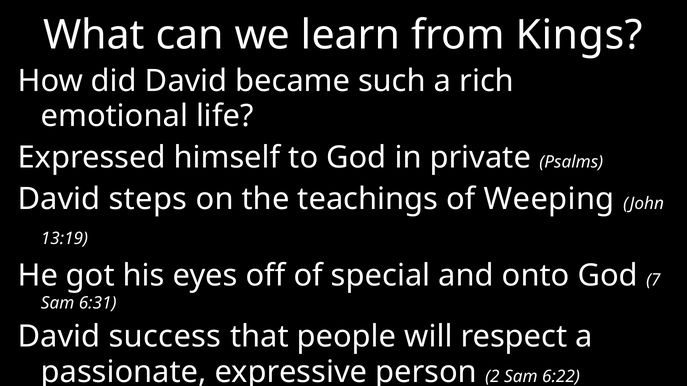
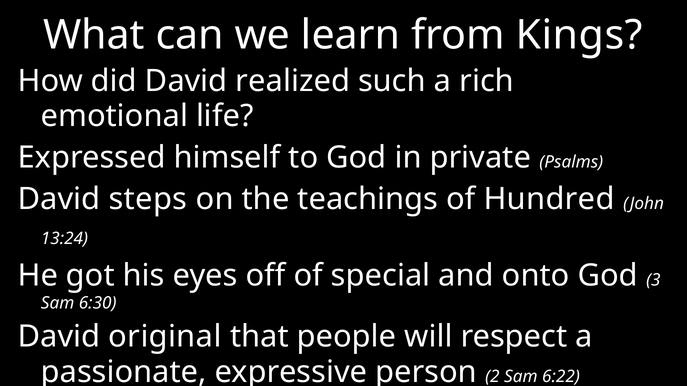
became: became -> realized
Weeping: Weeping -> Hundred
13:19: 13:19 -> 13:24
7: 7 -> 3
6:31: 6:31 -> 6:30
success: success -> original
